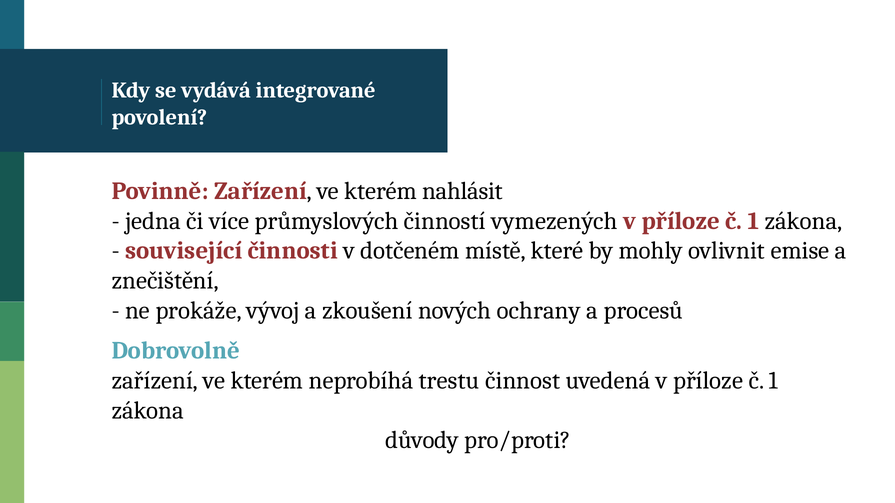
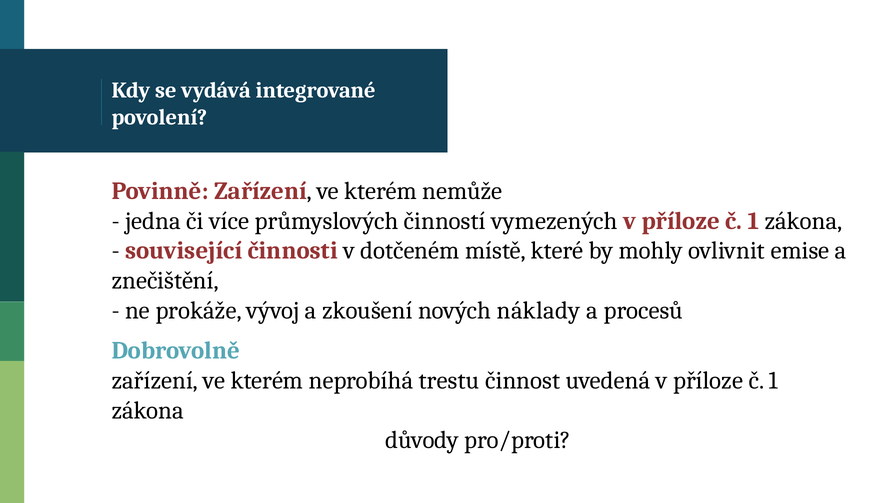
nahlásit: nahlásit -> nemůže
ochrany: ochrany -> náklady
